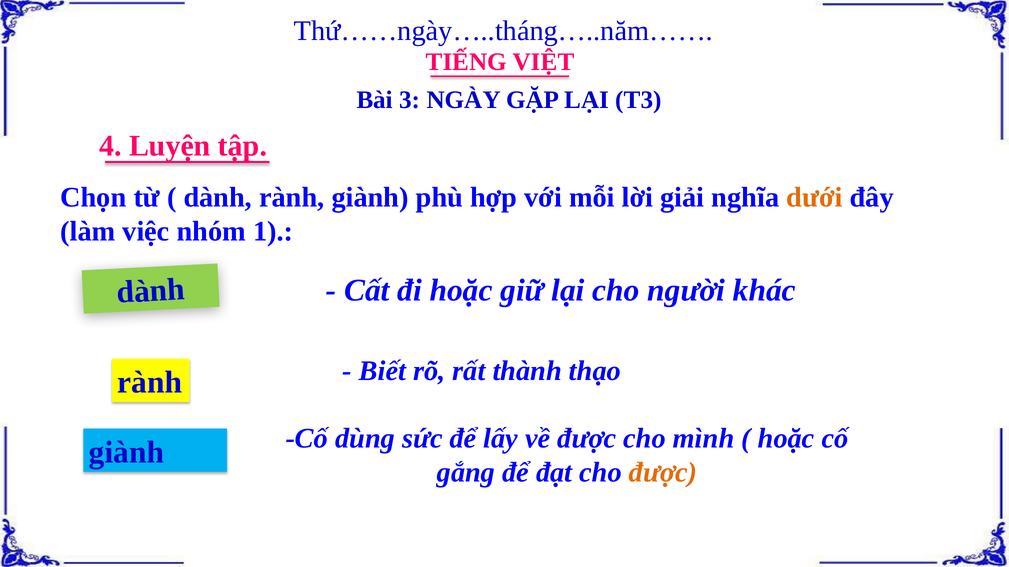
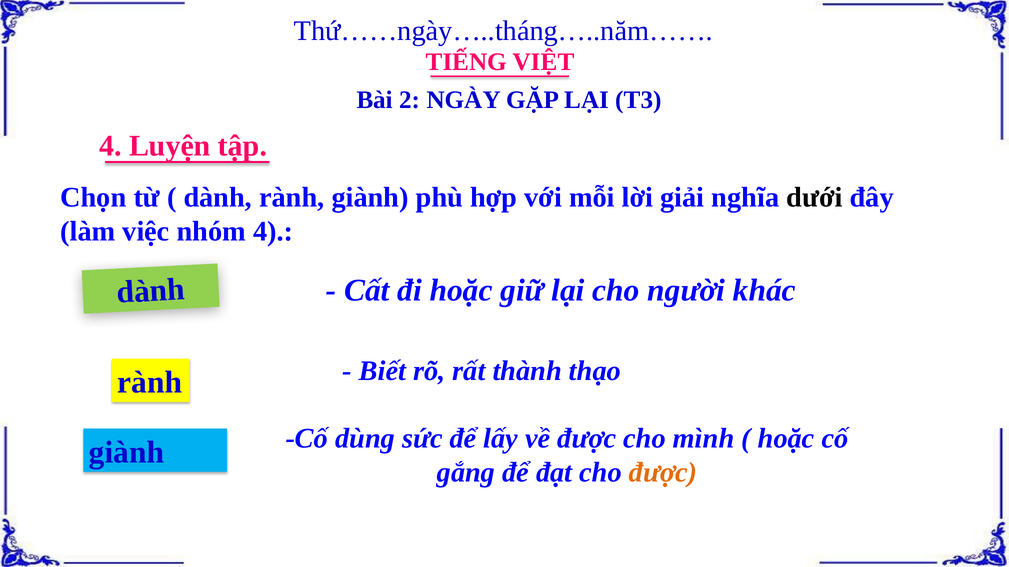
3: 3 -> 2
dưới colour: orange -> black
nhóm 1: 1 -> 4
